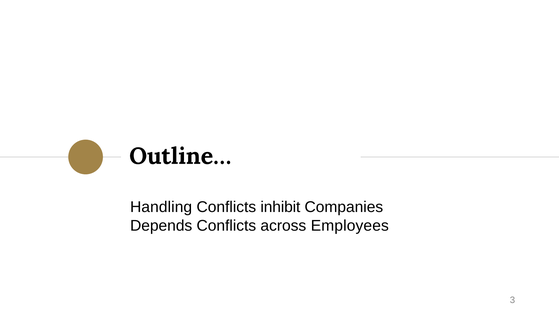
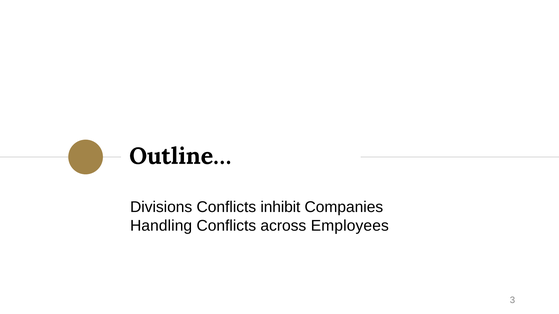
Handling: Handling -> Divisions
Depends: Depends -> Handling
